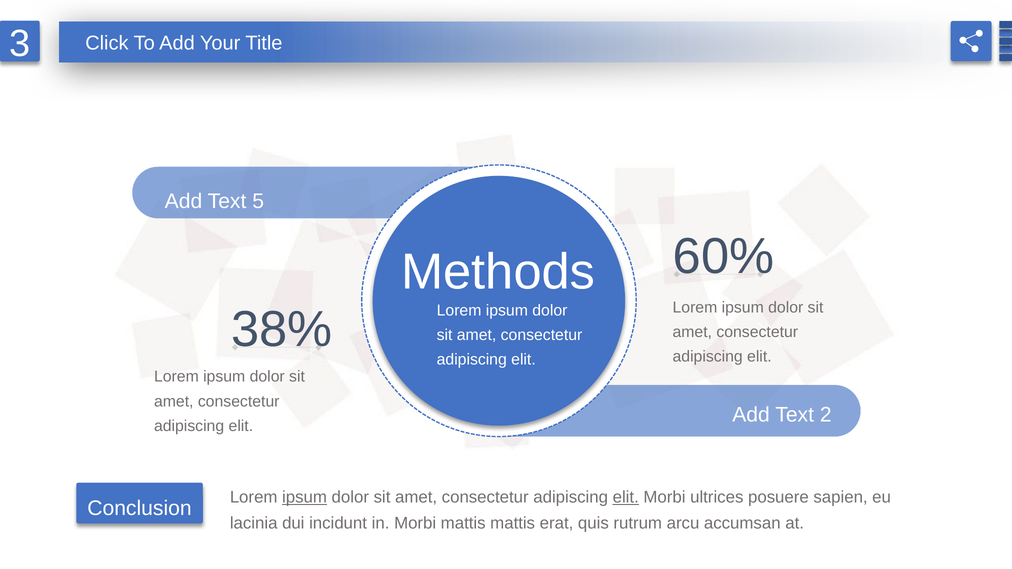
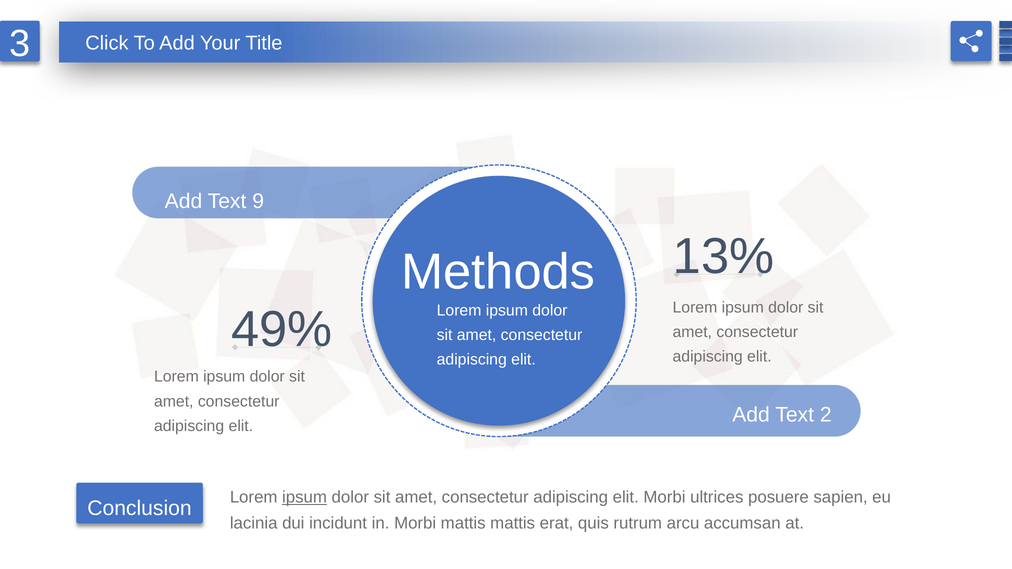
5: 5 -> 9
60%: 60% -> 13%
38%: 38% -> 49%
elit at (626, 497) underline: present -> none
